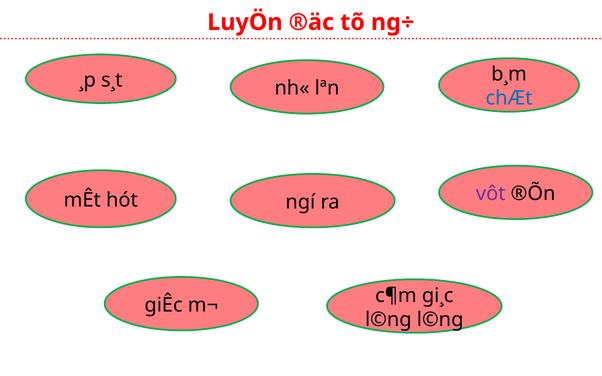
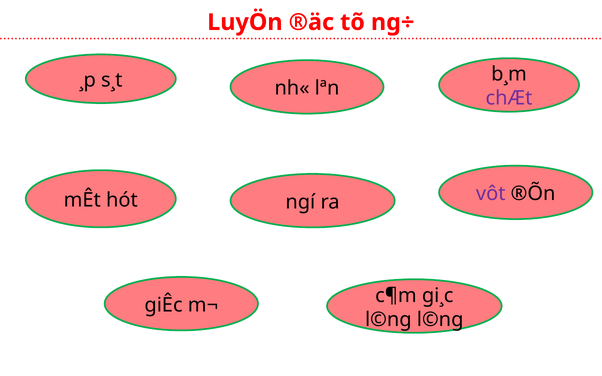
chÆt colour: blue -> purple
